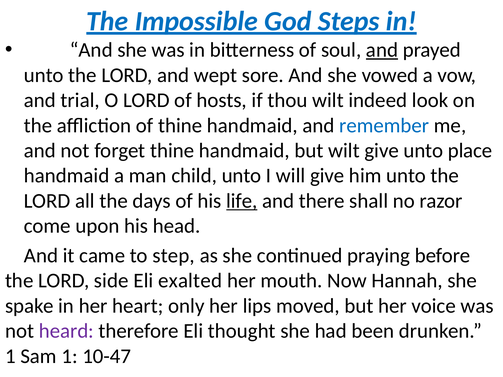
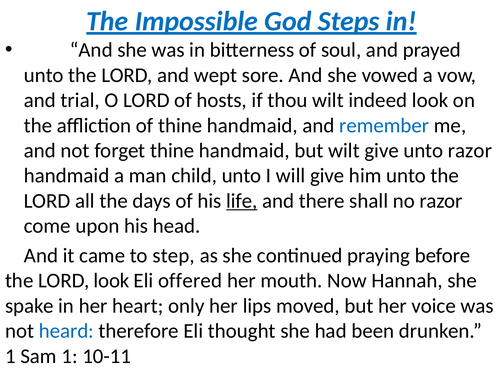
and at (382, 50) underline: present -> none
unto place: place -> razor
LORD side: side -> look
exalted: exalted -> offered
heard colour: purple -> blue
10-47: 10-47 -> 10-11
